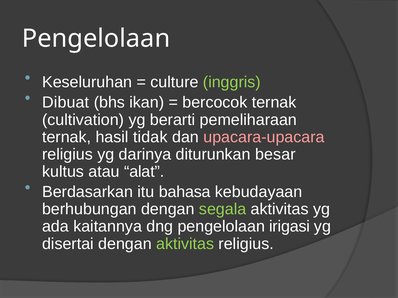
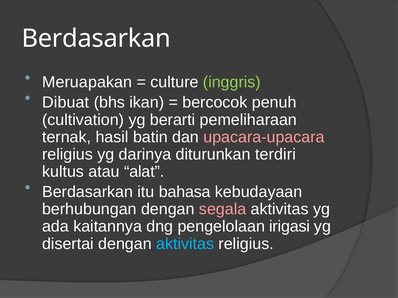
Pengelolaan at (96, 39): Pengelolaan -> Berdasarkan
Keseluruhan: Keseluruhan -> Meruapakan
bercocok ternak: ternak -> penuh
tidak: tidak -> batin
besar: besar -> terdiri
segala colour: light green -> pink
aktivitas at (185, 244) colour: light green -> light blue
